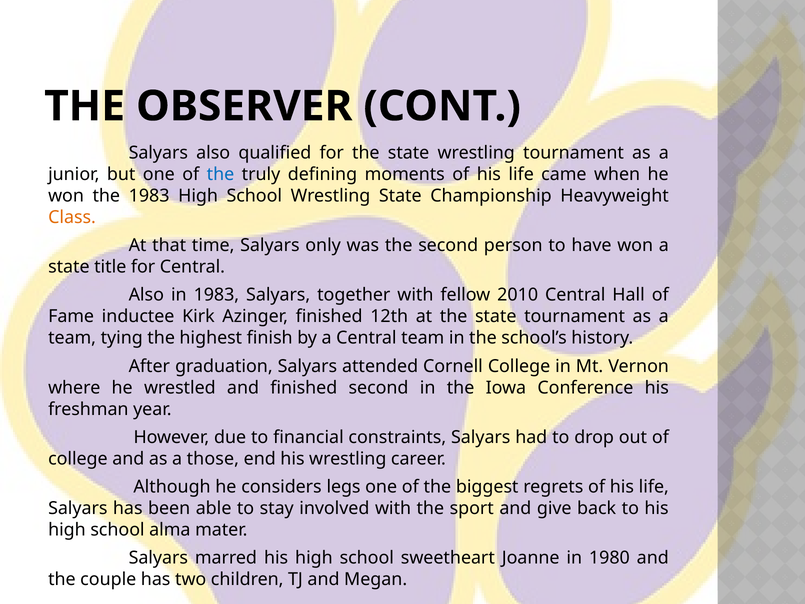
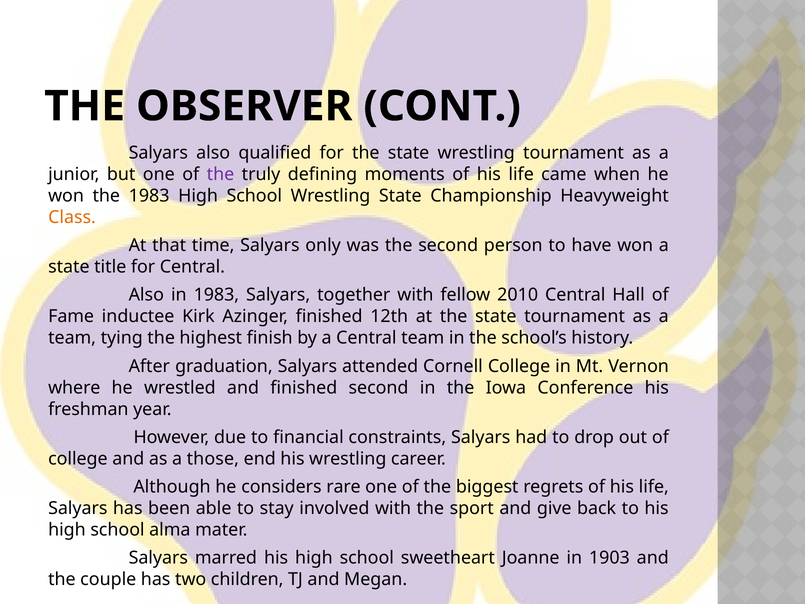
the at (220, 174) colour: blue -> purple
legs: legs -> rare
1980: 1980 -> 1903
